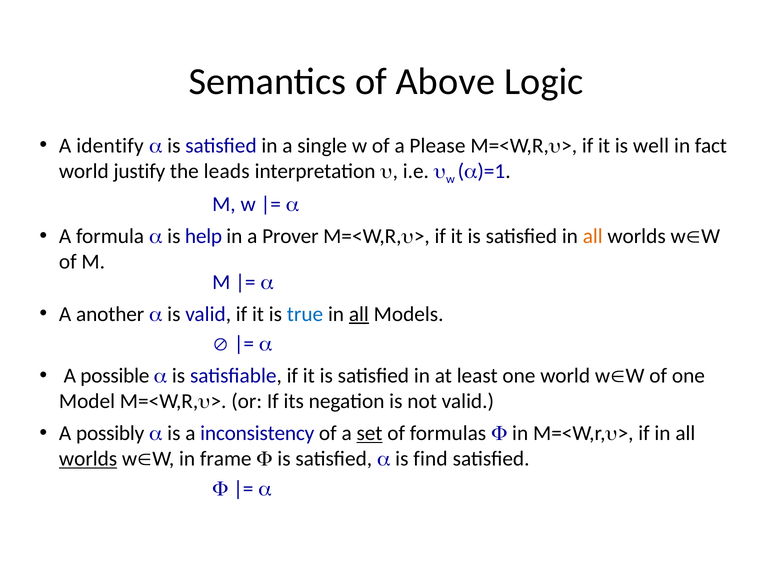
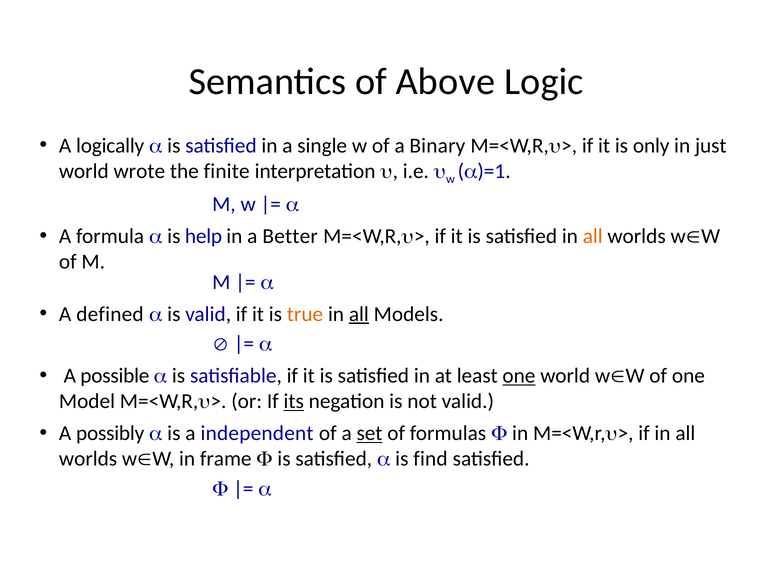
identify: identify -> logically
Please: Please -> Binary
well: well -> only
fact: fact -> just
justify: justify -> wrote
leads: leads -> finite
Prover: Prover -> Better
another: another -> defined
true colour: blue -> orange
one at (519, 376) underline: none -> present
its underline: none -> present
inconsistency: inconsistency -> independent
worlds at (88, 459) underline: present -> none
